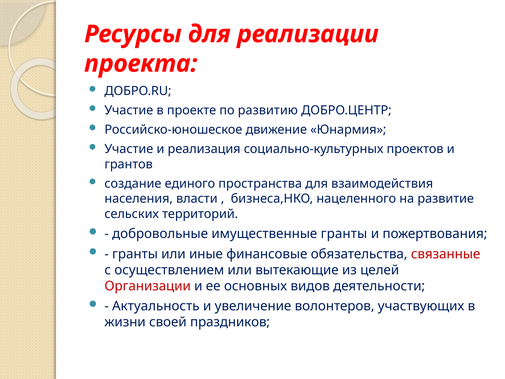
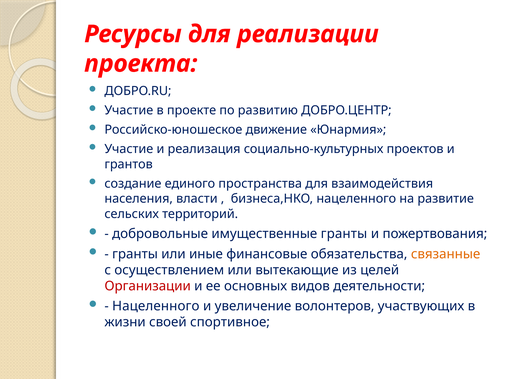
связанные colour: red -> orange
Актуальность at (156, 306): Актуальность -> Нацеленного
праздников: праздников -> спортивное
